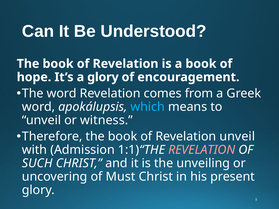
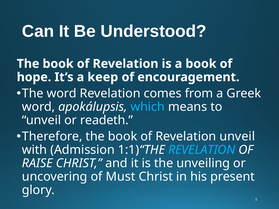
a glory: glory -> keep
witness: witness -> readeth
REVELATION at (202, 150) colour: pink -> light blue
SUCH: SUCH -> RAISE
